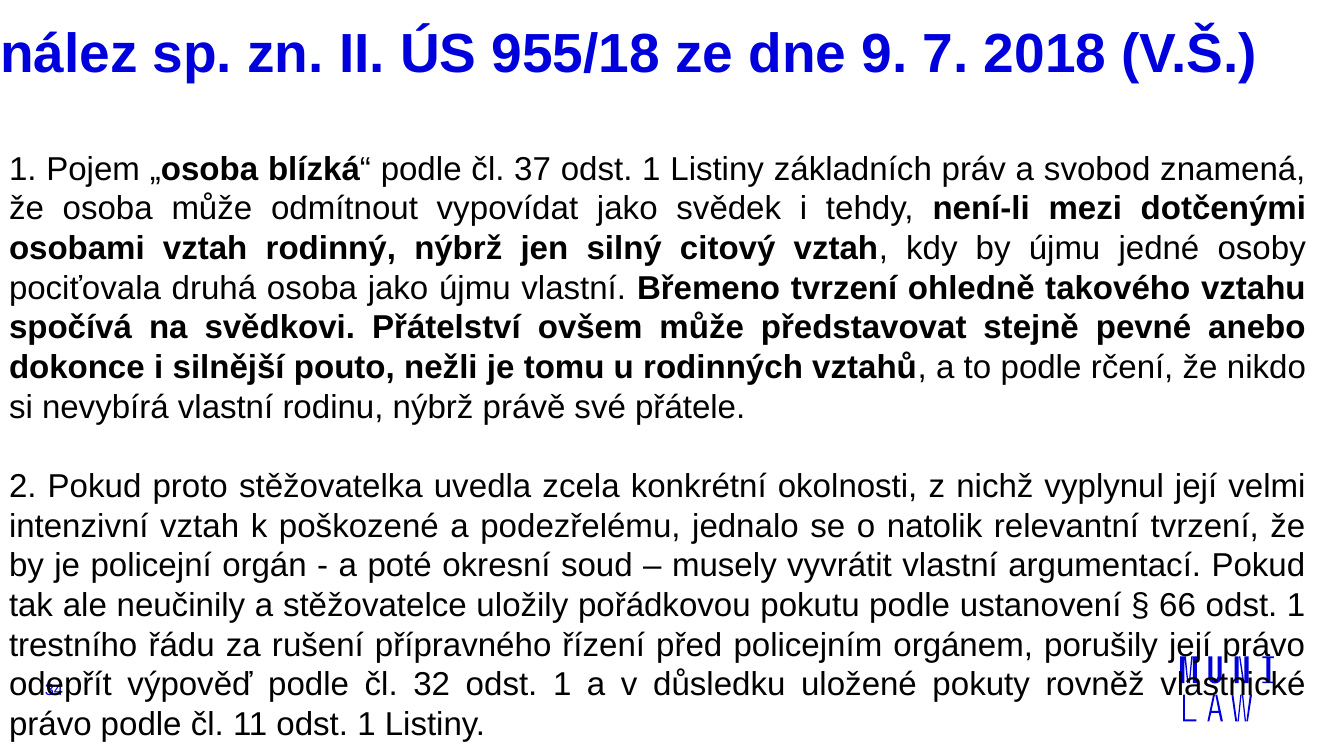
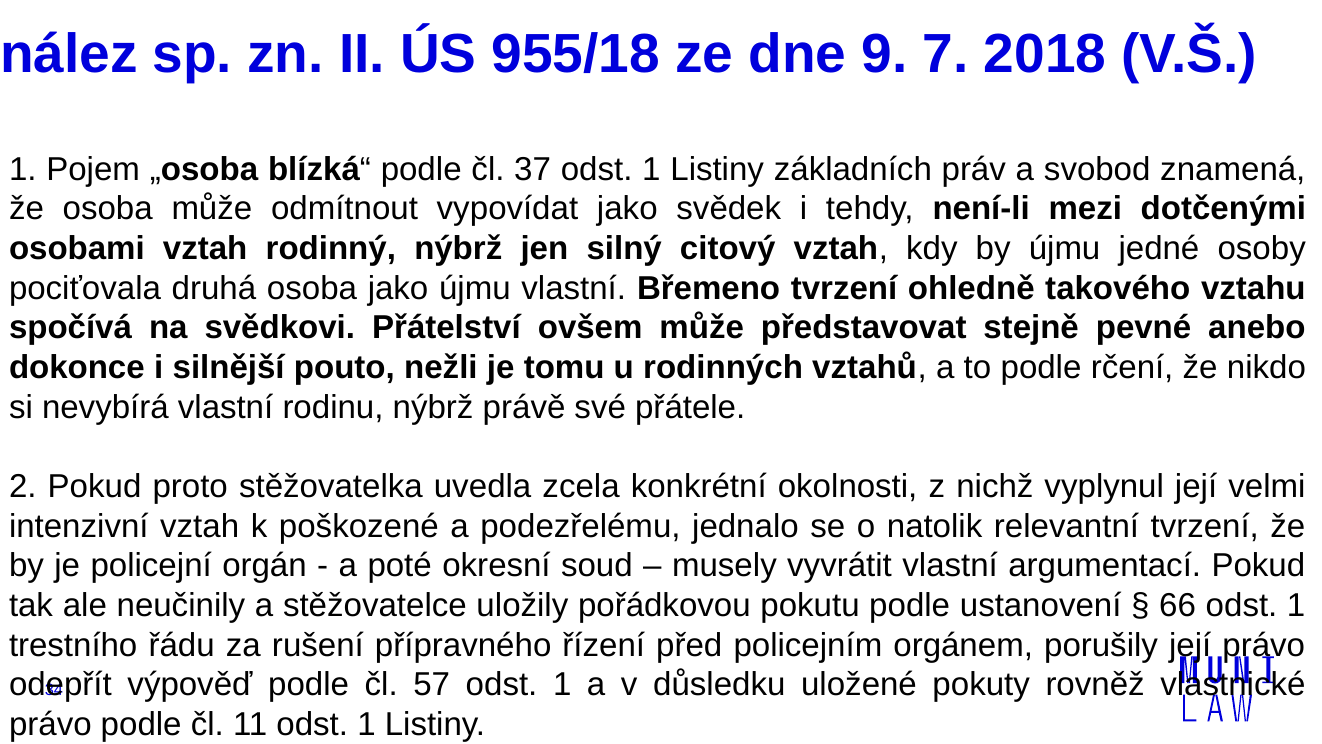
32: 32 -> 57
